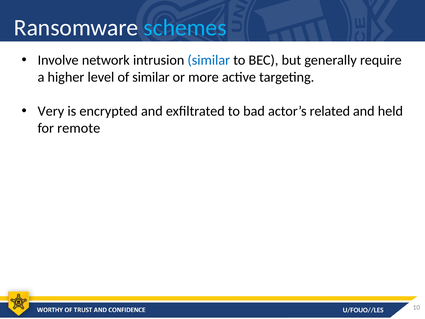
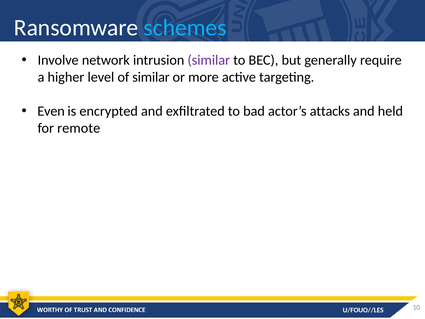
similar at (209, 60) colour: blue -> purple
Very: Very -> Even
related: related -> attacks
